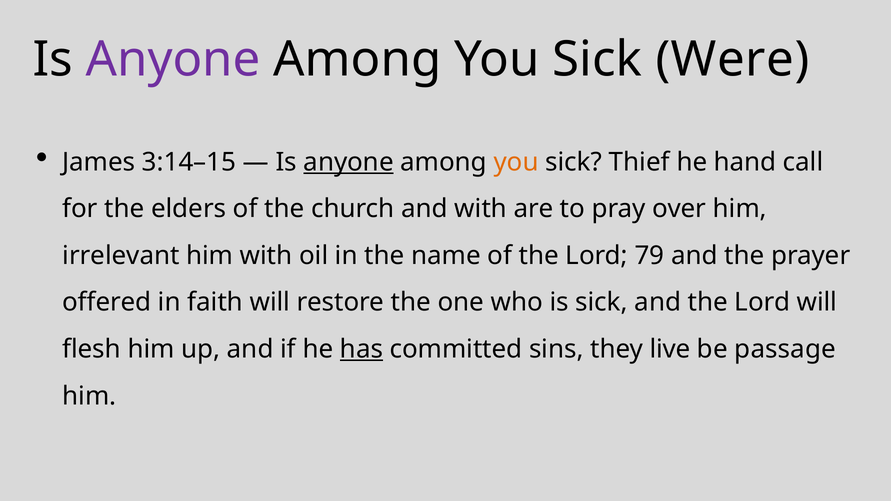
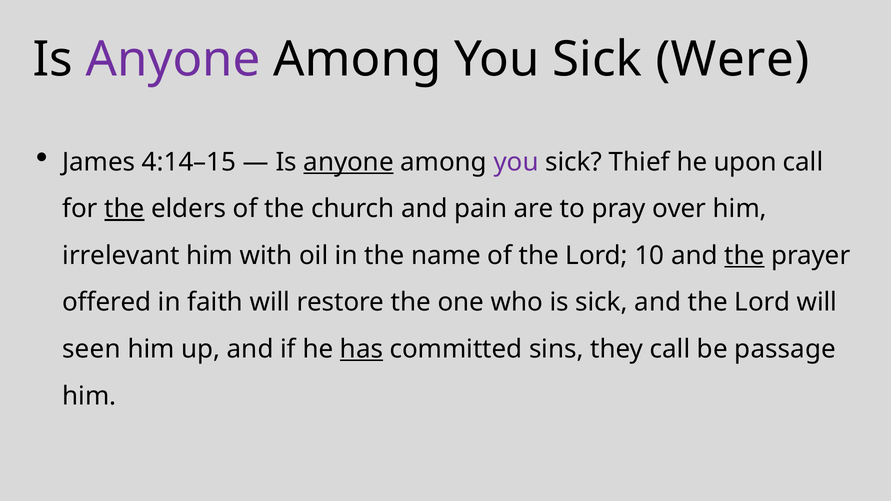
3:14–15: 3:14–15 -> 4:14–15
you at (516, 162) colour: orange -> purple
hand: hand -> upon
the at (124, 209) underline: none -> present
and with: with -> pain
79: 79 -> 10
the at (744, 256) underline: none -> present
flesh: flesh -> seen
they live: live -> call
